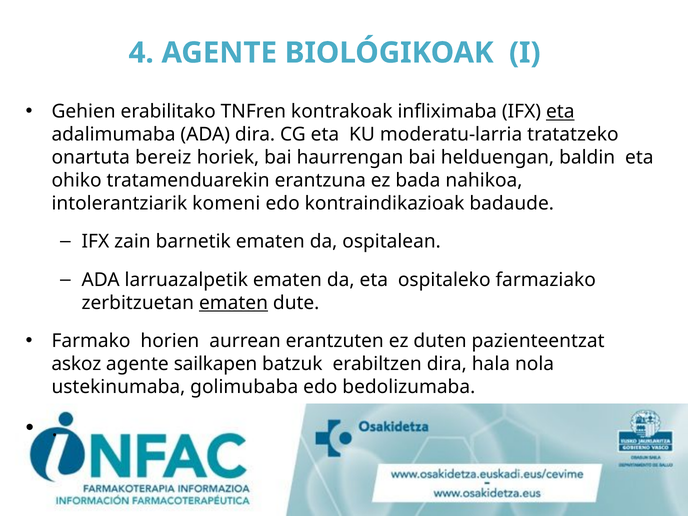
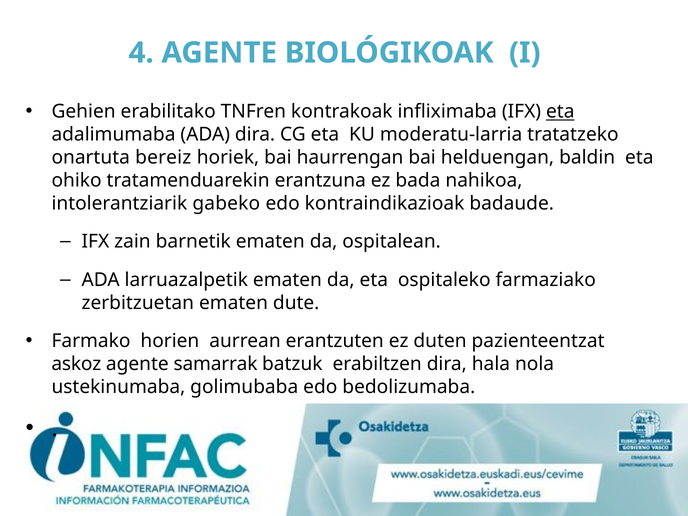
komeni: komeni -> gabeko
ematen at (233, 303) underline: present -> none
sailkapen: sailkapen -> samarrak
